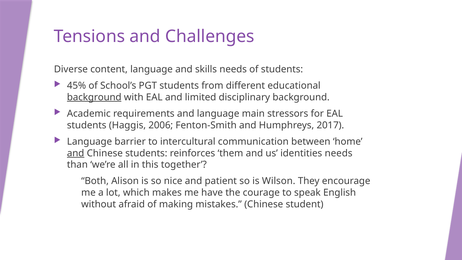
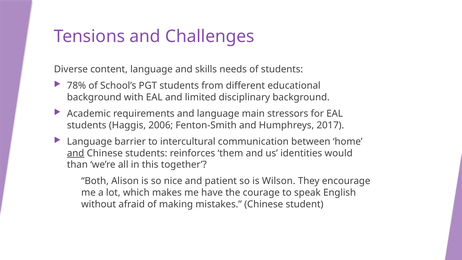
45%: 45% -> 78%
background at (94, 97) underline: present -> none
identities needs: needs -> would
